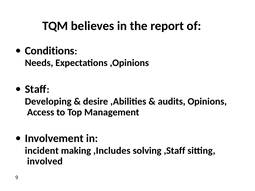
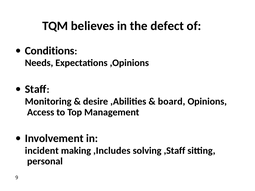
report: report -> defect
Developing: Developing -> Monitoring
audits: audits -> board
involved: involved -> personal
